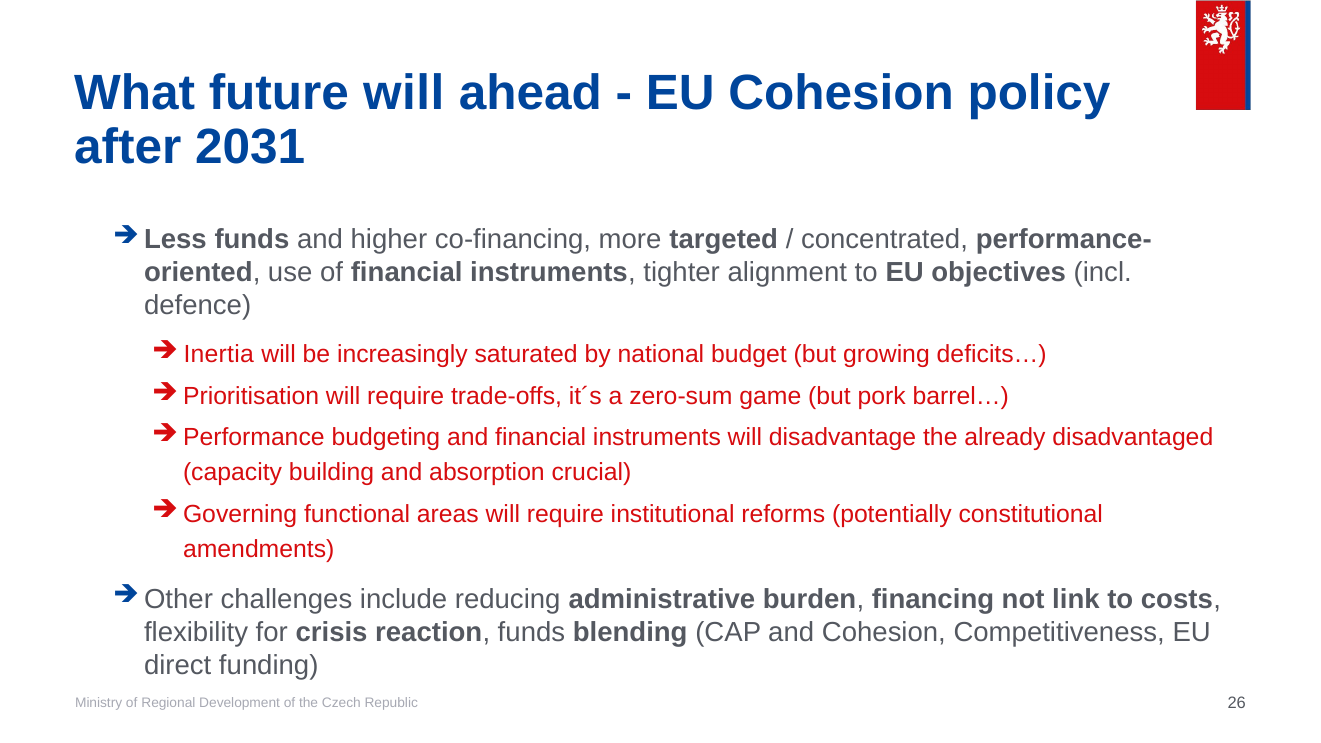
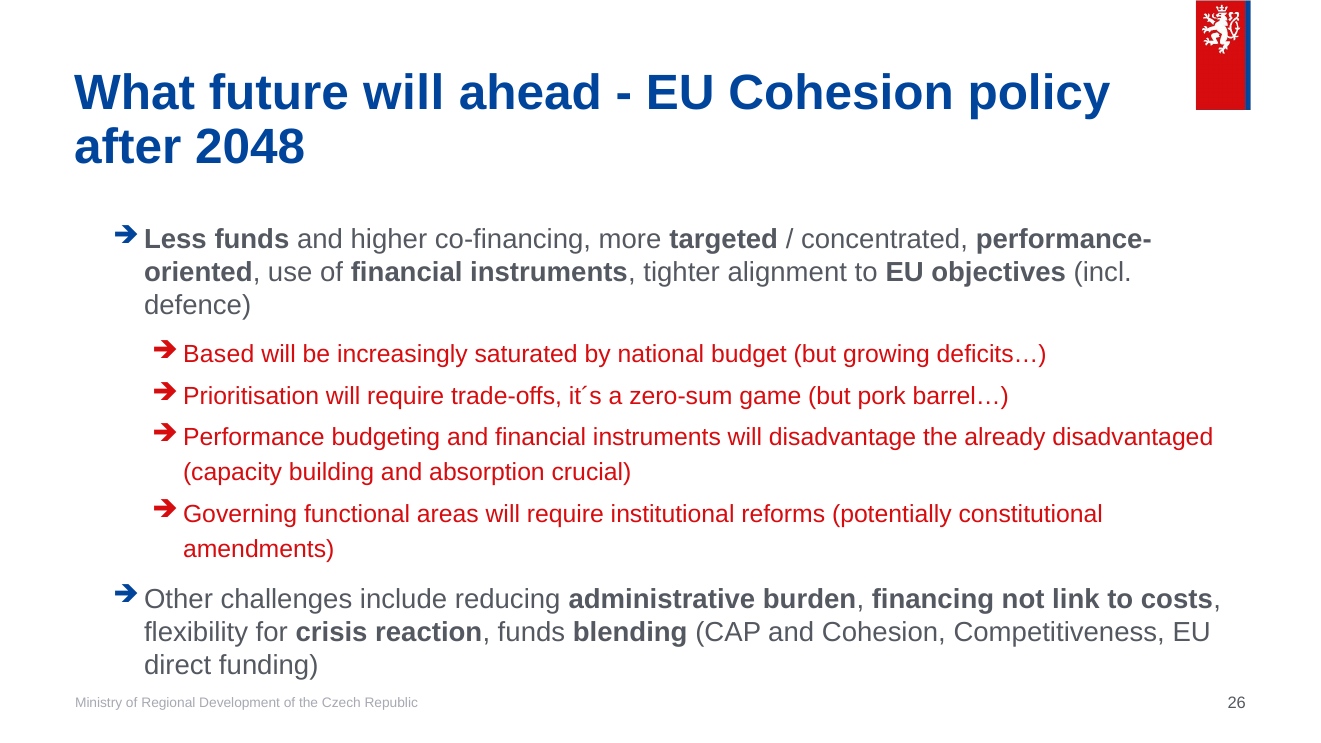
2031: 2031 -> 2048
Inertia: Inertia -> Based
